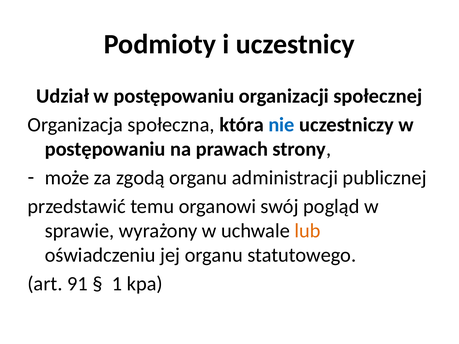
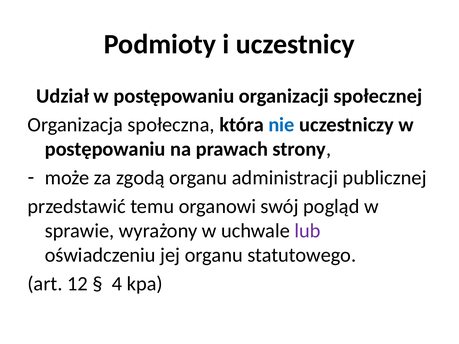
lub colour: orange -> purple
91: 91 -> 12
1: 1 -> 4
